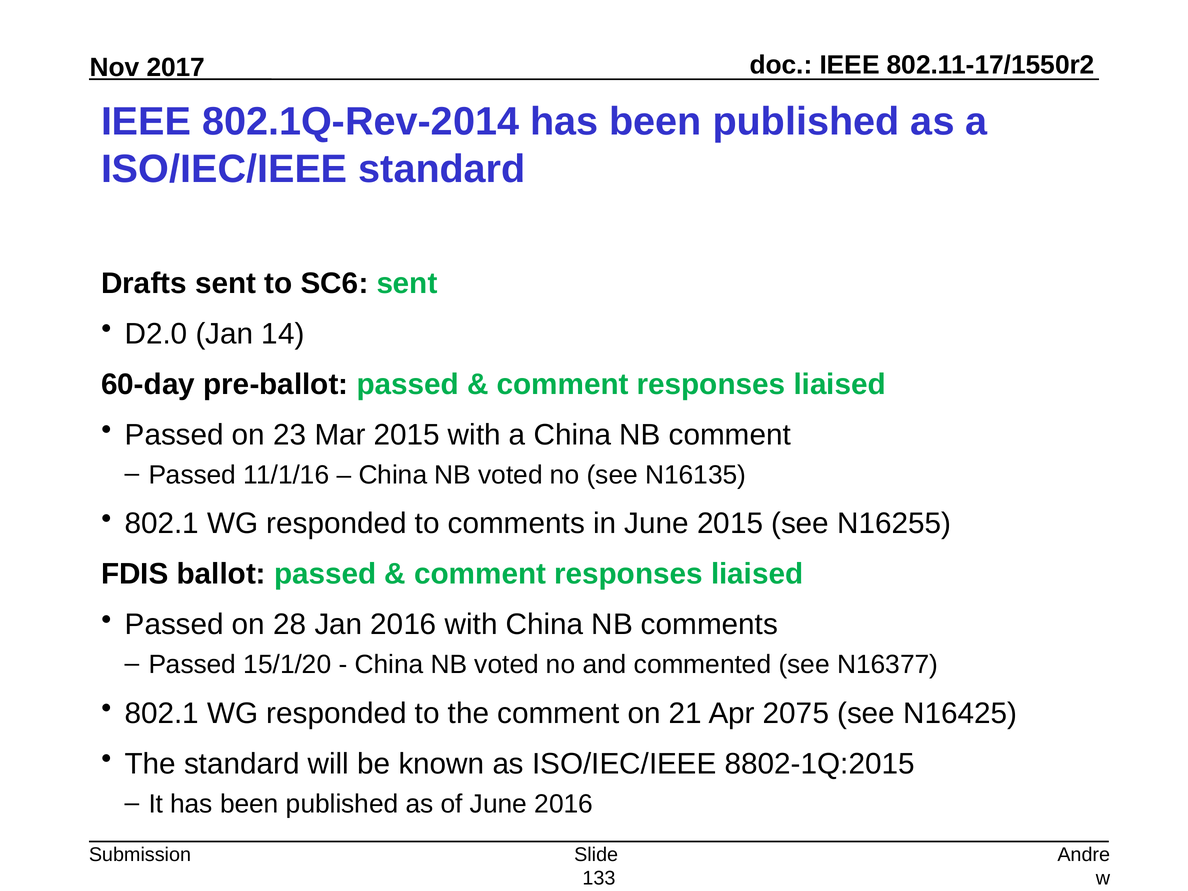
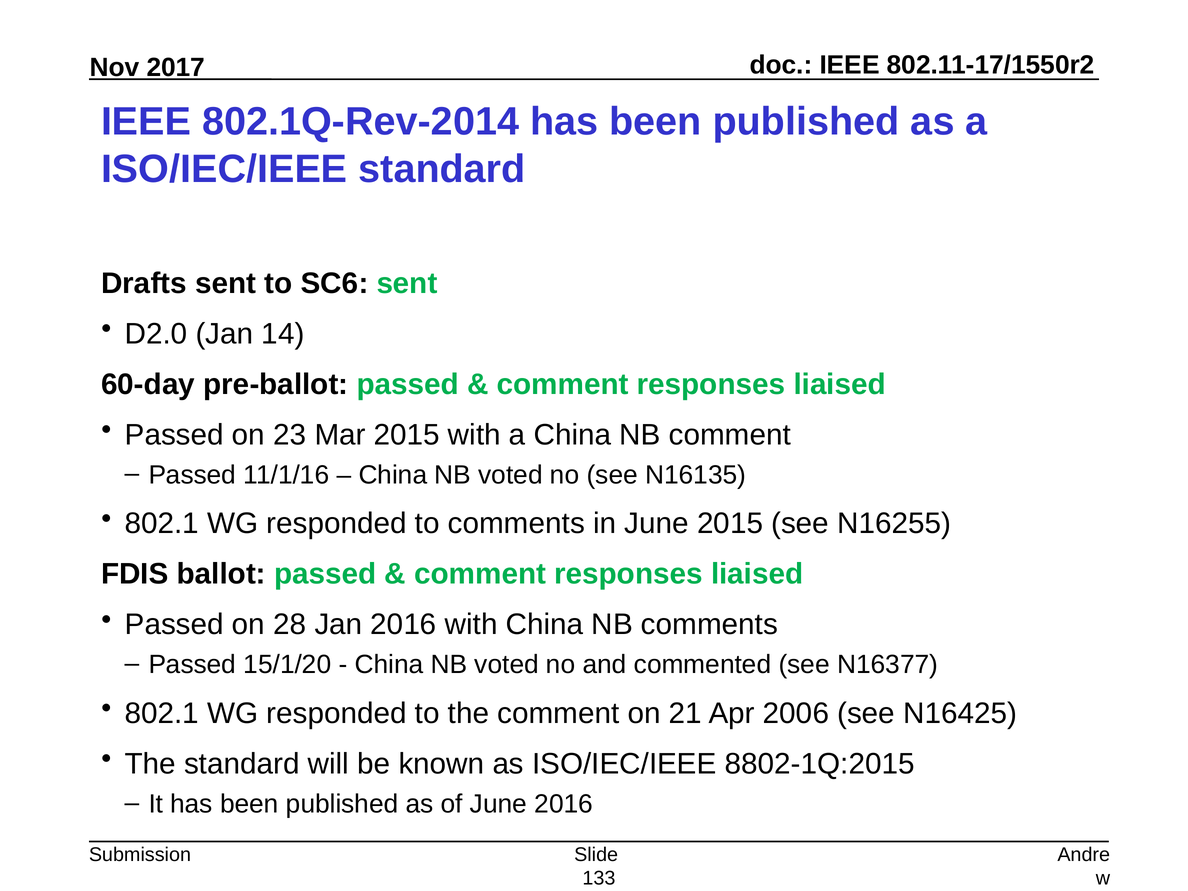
2075: 2075 -> 2006
